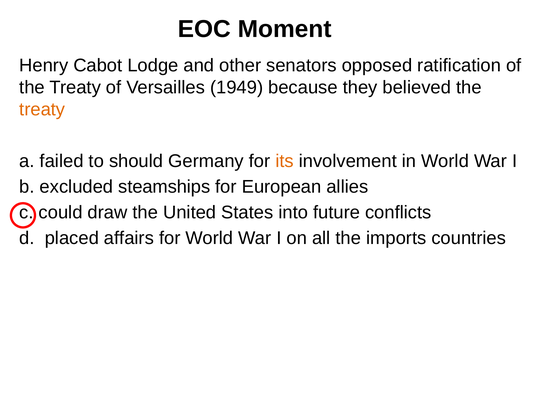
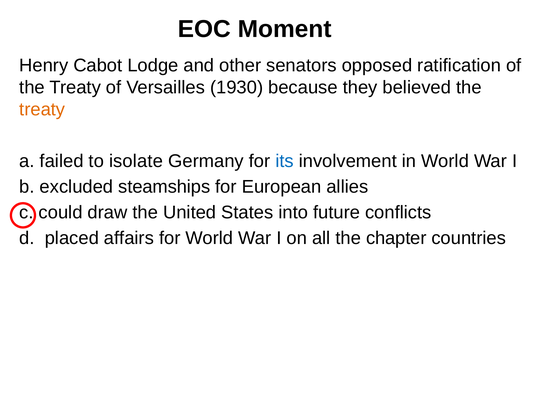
1949: 1949 -> 1930
should: should -> isolate
its colour: orange -> blue
imports: imports -> chapter
